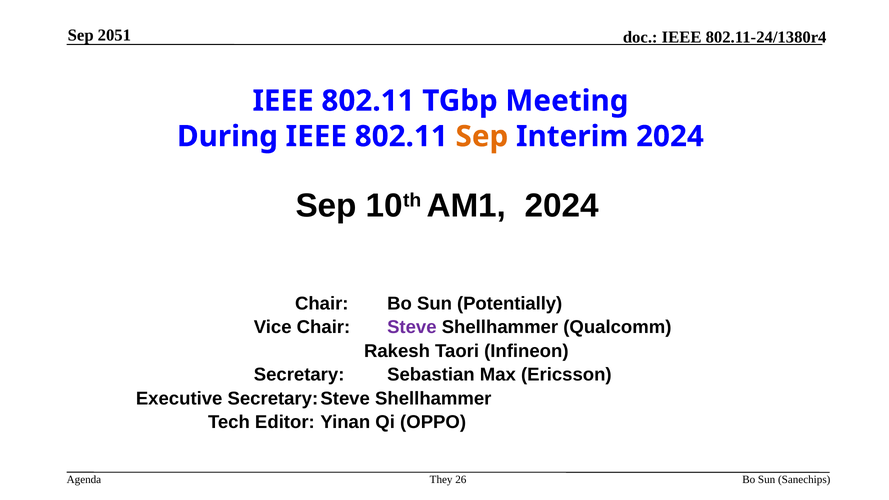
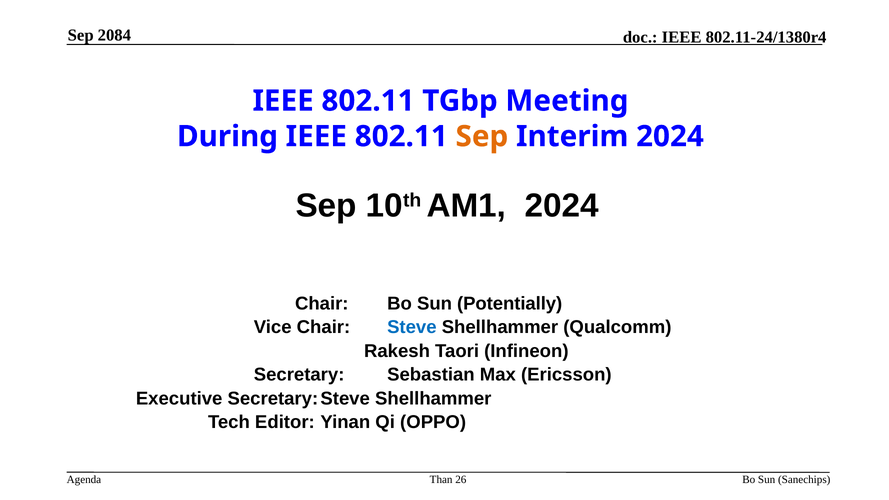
2051: 2051 -> 2084
Steve colour: purple -> blue
They: They -> Than
